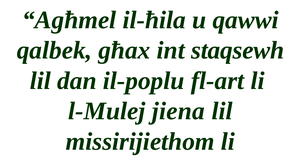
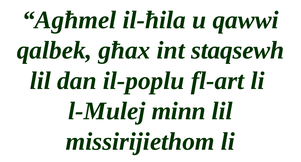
jiena: jiena -> minn
